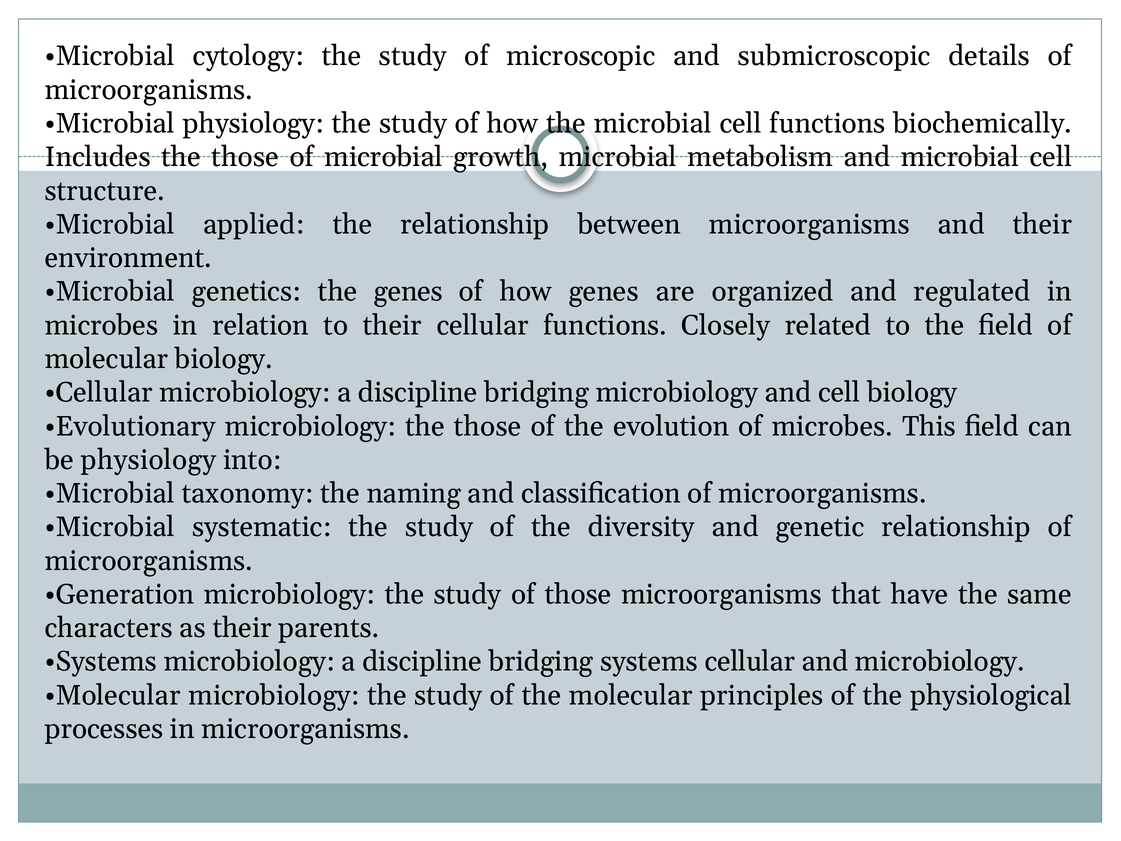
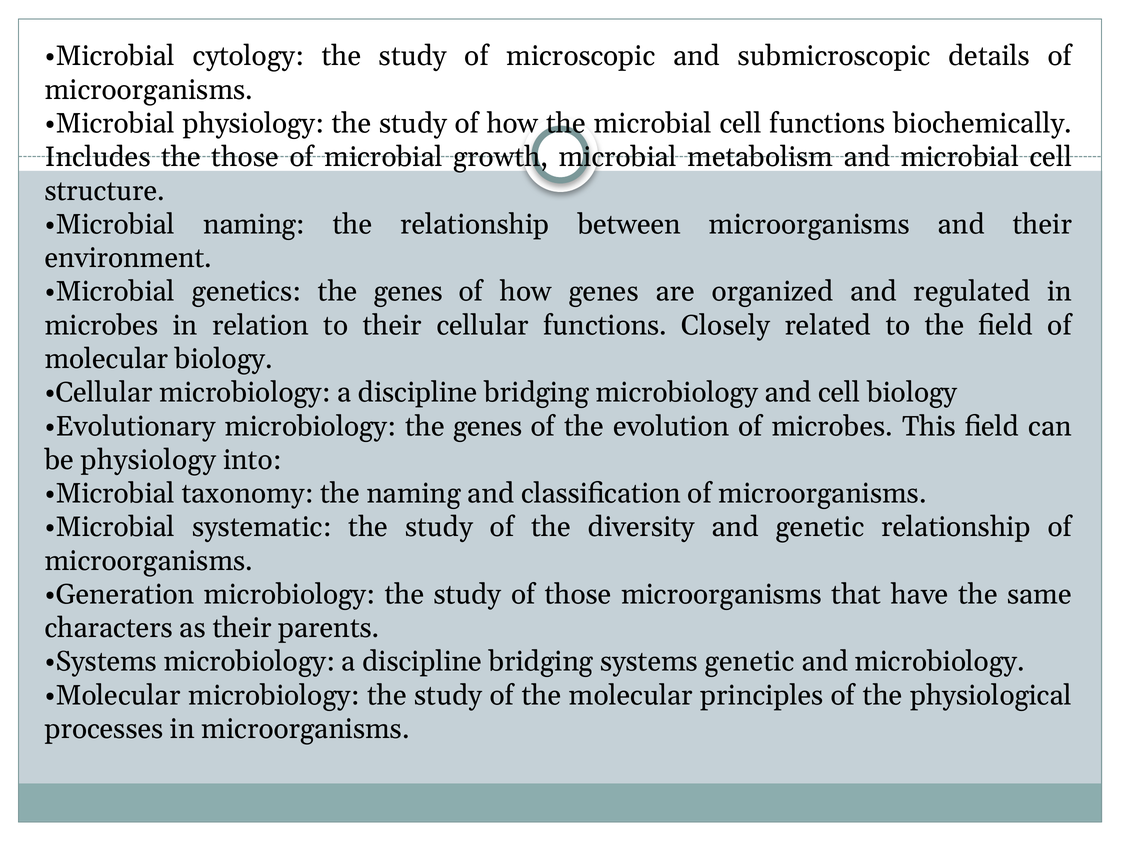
Microbial applied: applied -> naming
microbiology the those: those -> genes
systems cellular: cellular -> genetic
